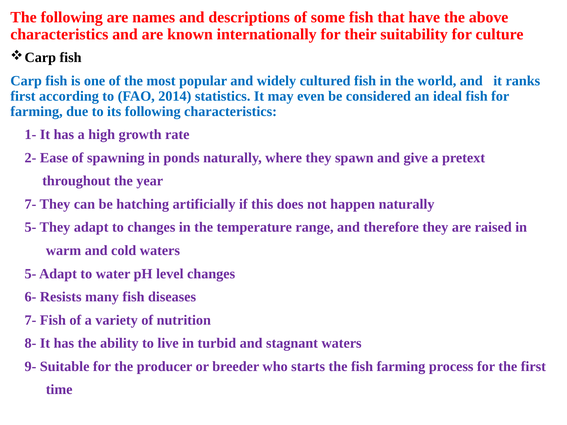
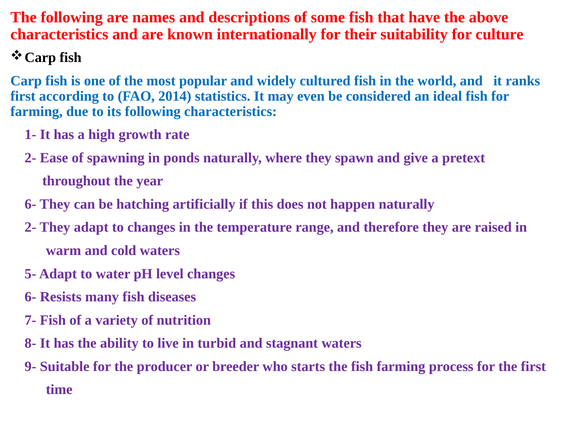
7- at (30, 204): 7- -> 6-
5- at (30, 227): 5- -> 2-
